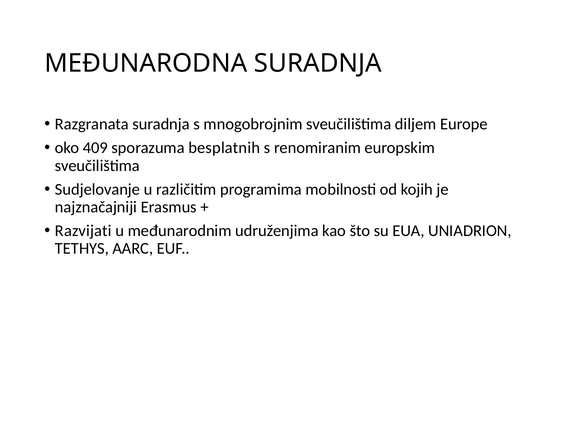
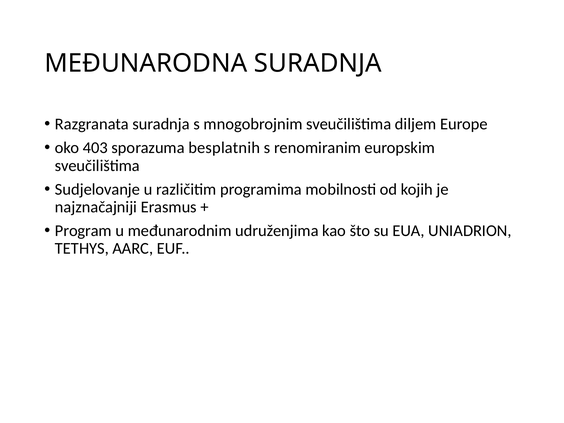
409: 409 -> 403
Razvijati: Razvijati -> Program
